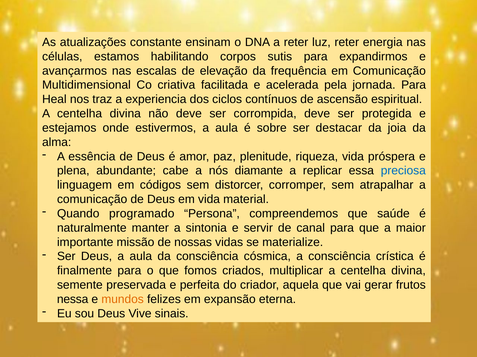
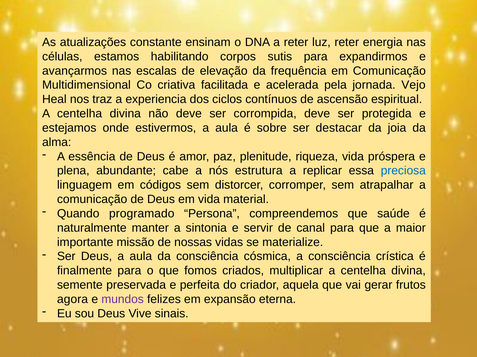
jornada Para: Para -> Vejo
diamante: diamante -> estrutura
nessa: nessa -> agora
mundos colour: orange -> purple
